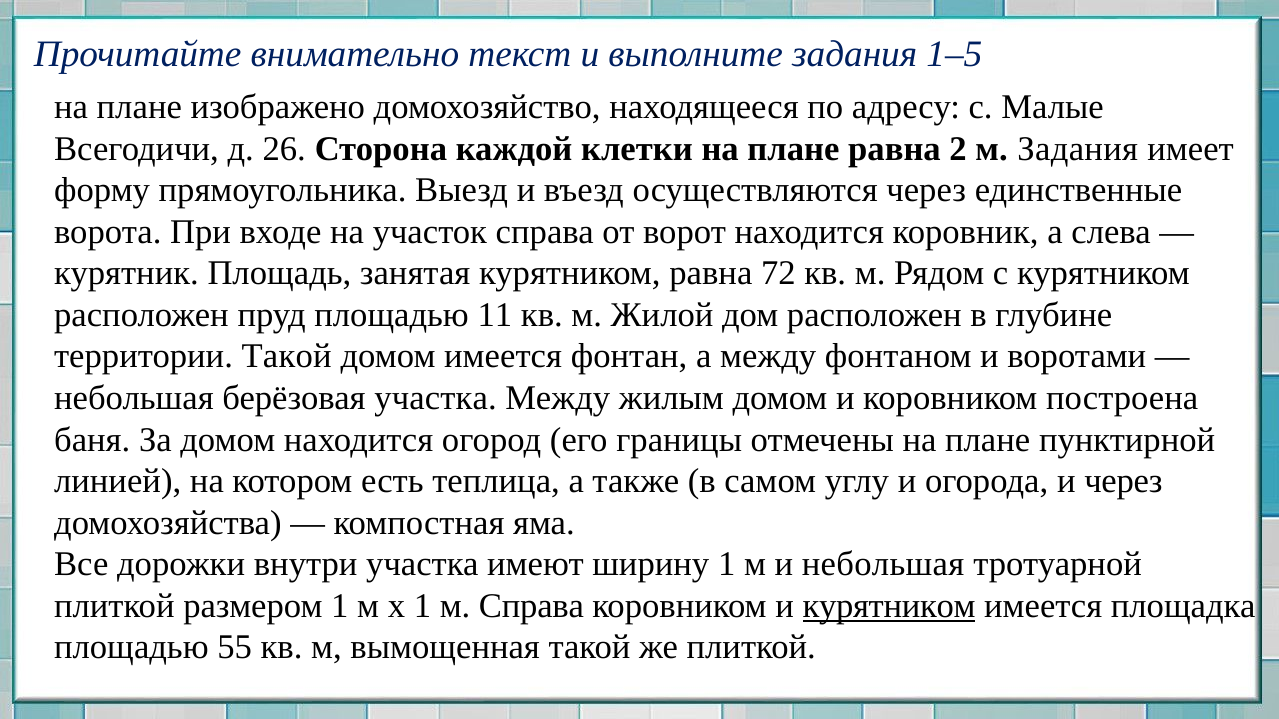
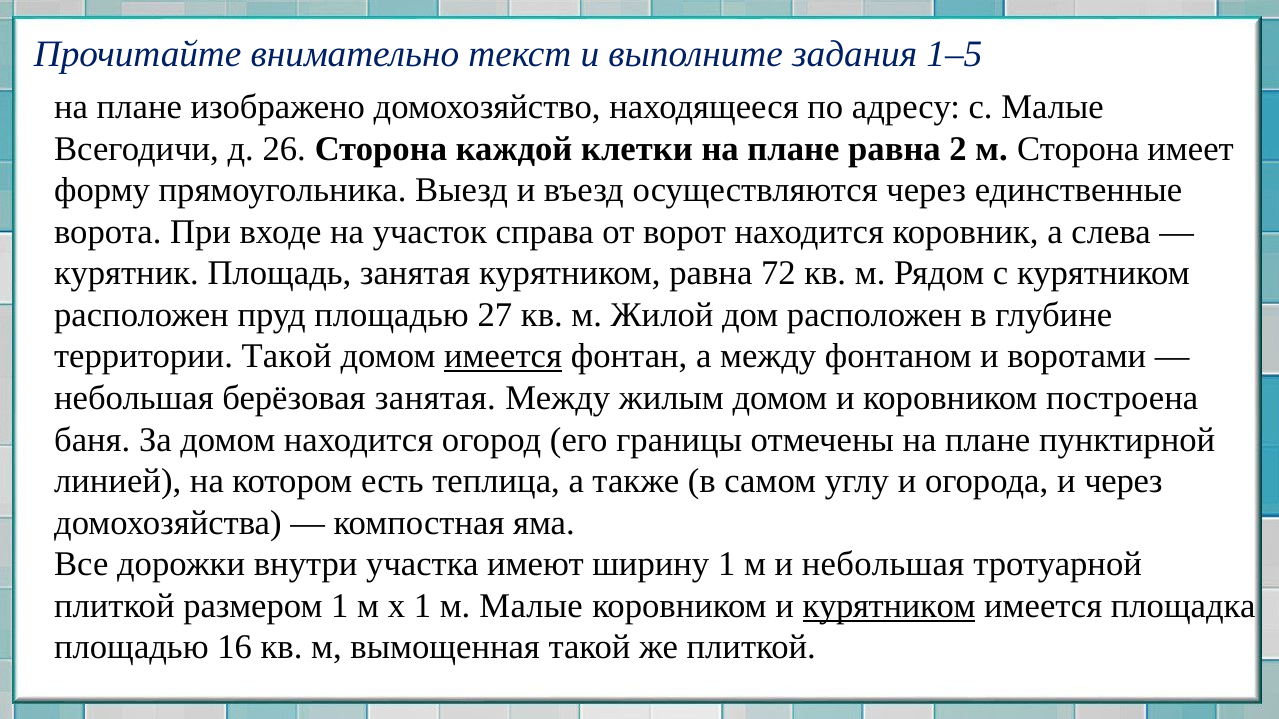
м Задания: Задания -> Сторона
11: 11 -> 27
имеется at (503, 357) underline: none -> present
берёзовая участка: участка -> занятая
м Справа: Справа -> Малые
55: 55 -> 16
